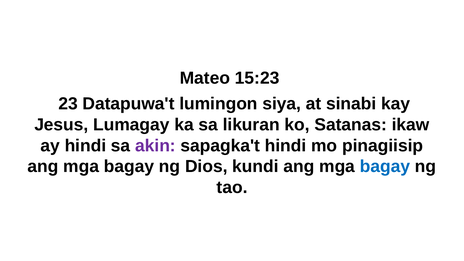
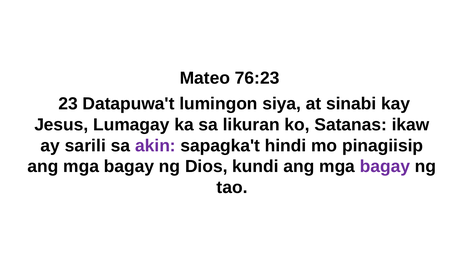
15:23: 15:23 -> 76:23
ay hindi: hindi -> sarili
bagay at (385, 166) colour: blue -> purple
